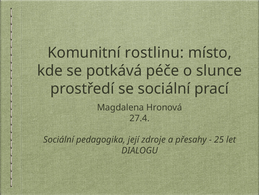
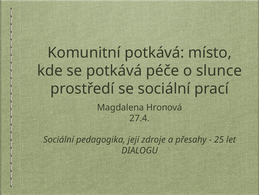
Komunitní rostlinu: rostlinu -> potkává
